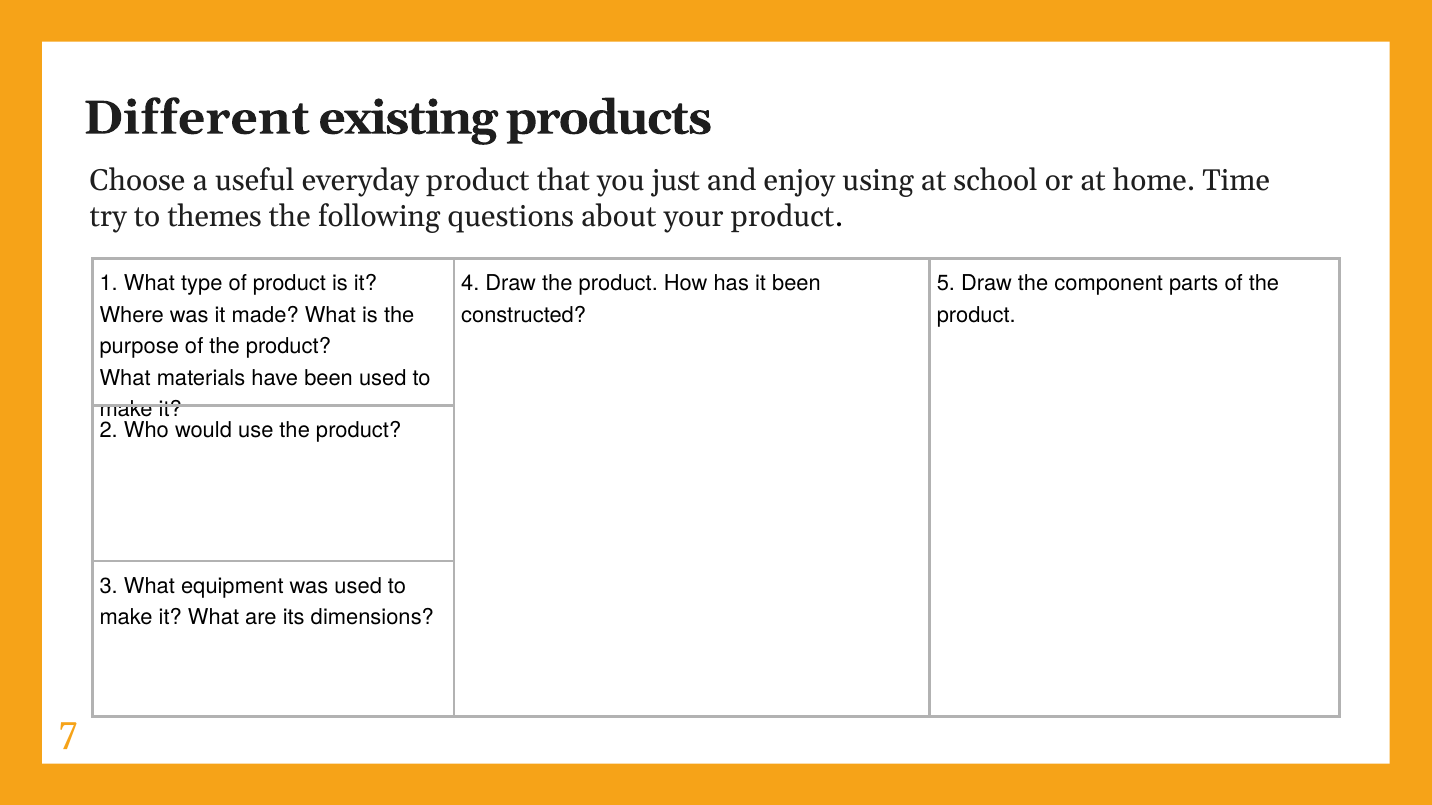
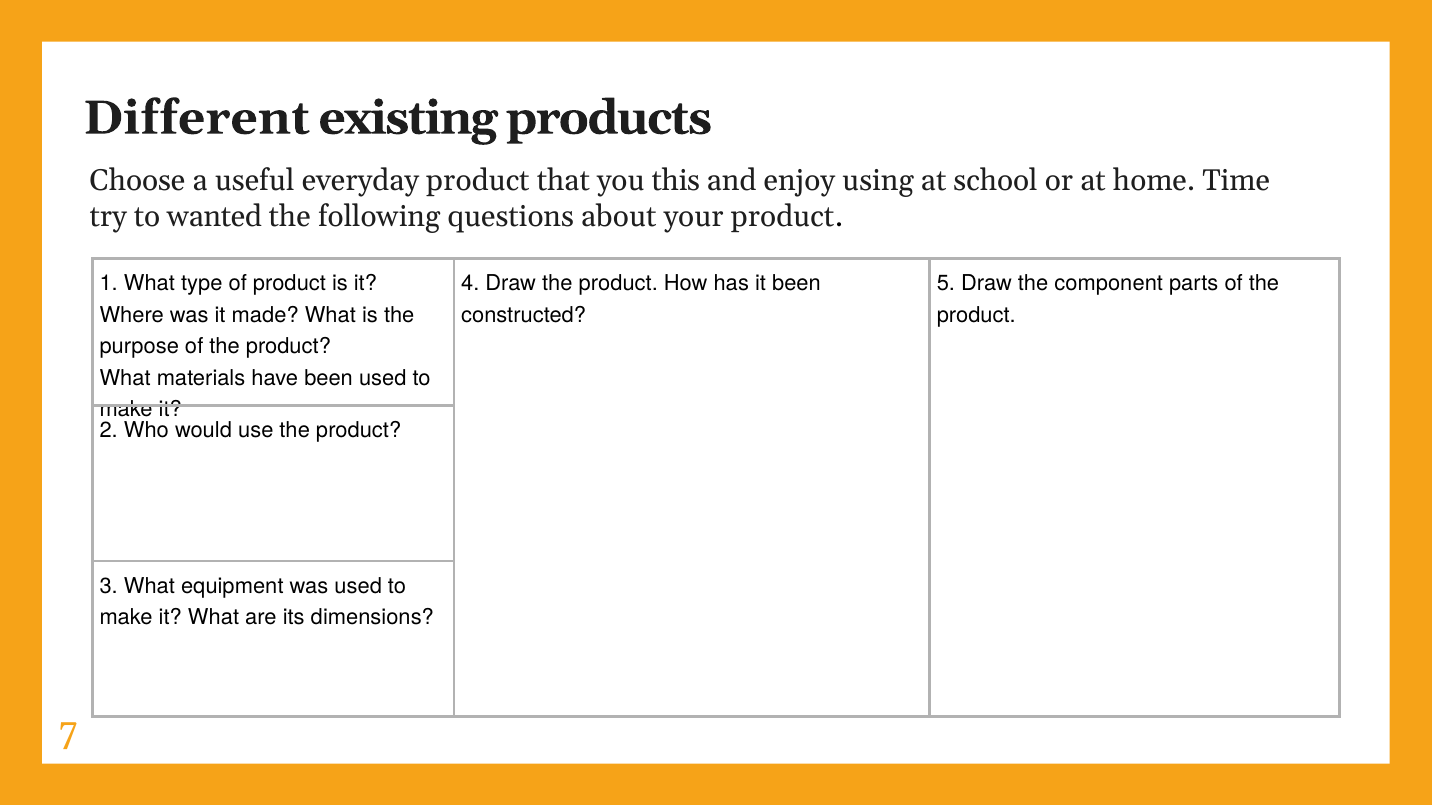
just: just -> this
themes: themes -> wanted
